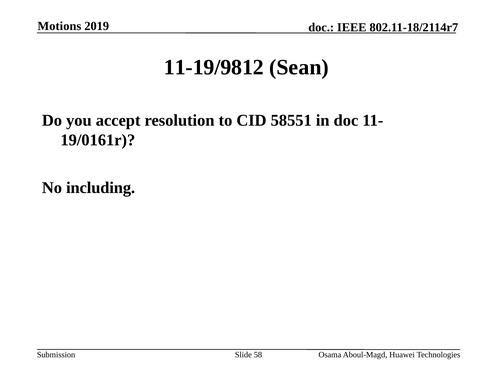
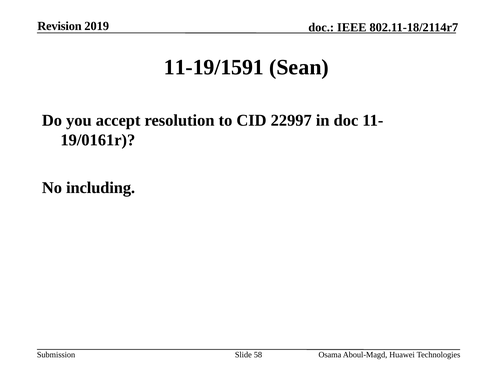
Motions: Motions -> Revision
11-19/9812: 11-19/9812 -> 11-19/1591
58551: 58551 -> 22997
